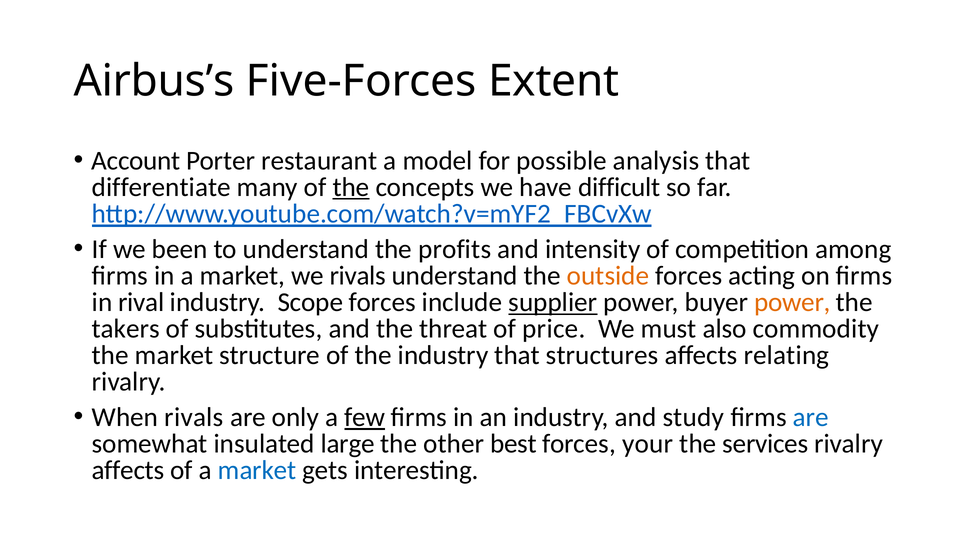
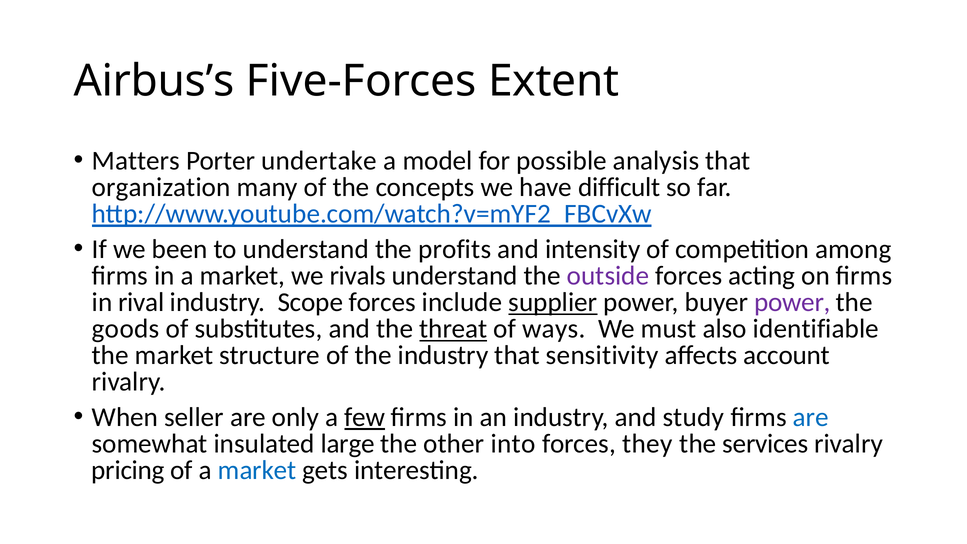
Account: Account -> Matters
restaurant: restaurant -> undertake
differentiate: differentiate -> organization
the at (351, 187) underline: present -> none
outside colour: orange -> purple
power at (792, 302) colour: orange -> purple
takers: takers -> goods
threat underline: none -> present
price: price -> ways
commodity: commodity -> identifiable
structures: structures -> sensitivity
relating: relating -> account
When rivals: rivals -> seller
best: best -> into
your: your -> they
affects at (128, 470): affects -> pricing
